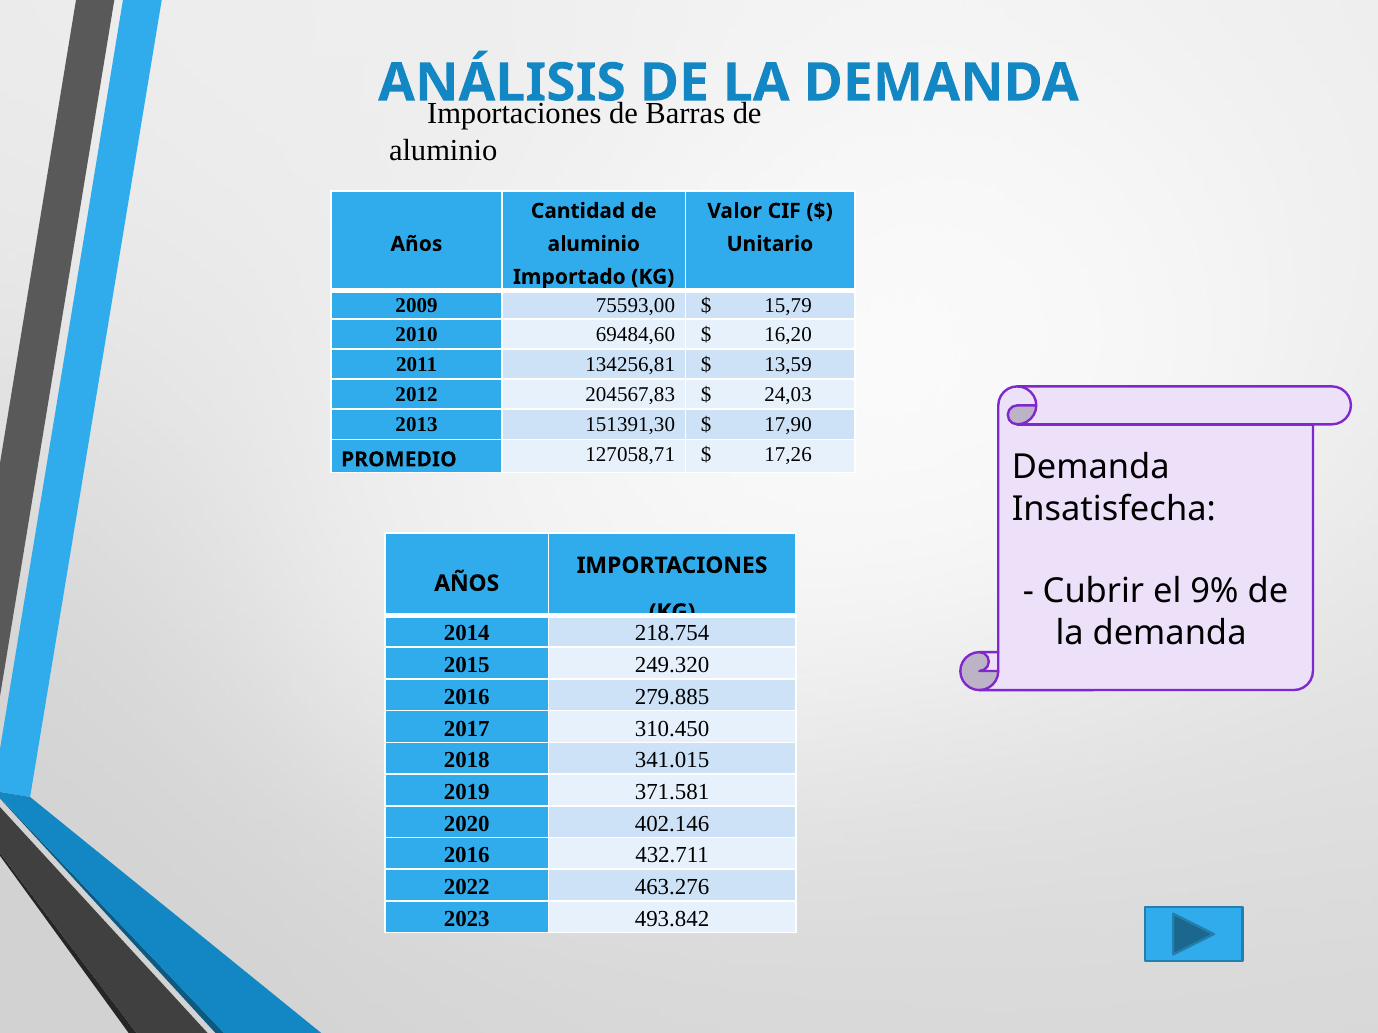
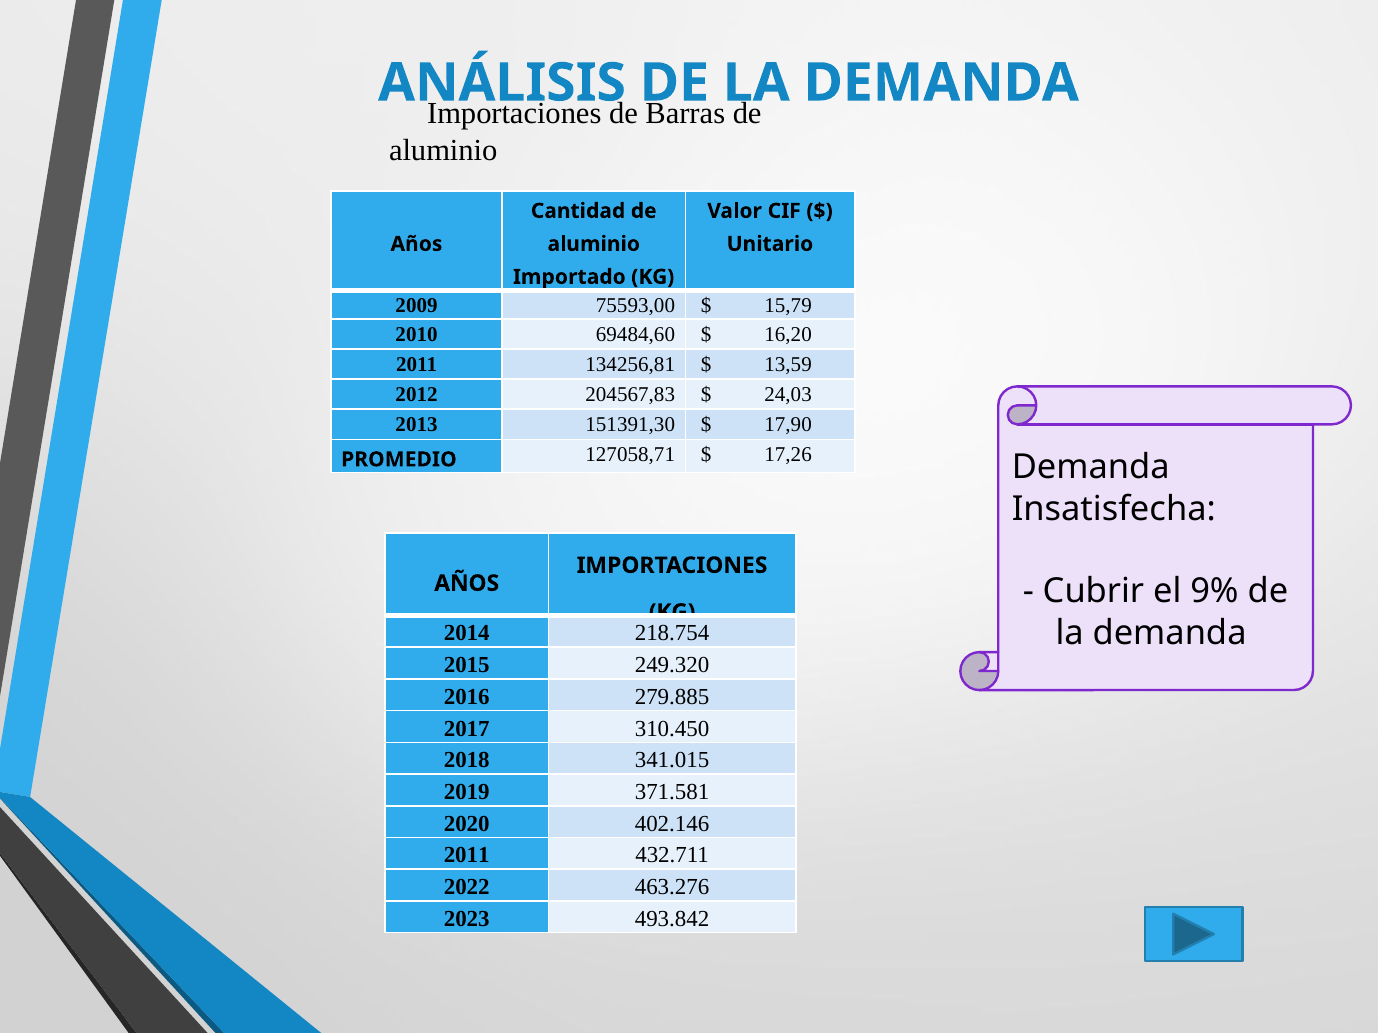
2016 at (467, 856): 2016 -> 2011
